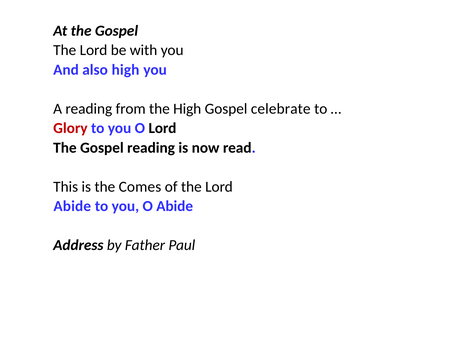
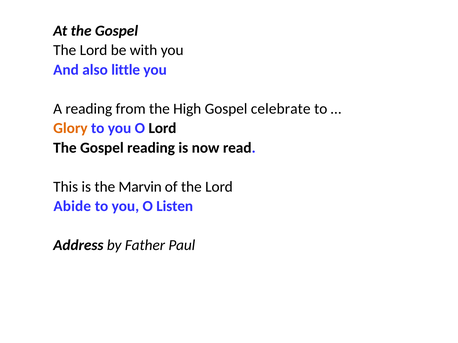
also high: high -> little
Glory colour: red -> orange
Comes: Comes -> Marvin
O Abide: Abide -> Listen
